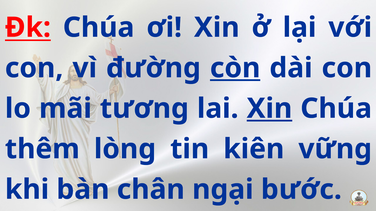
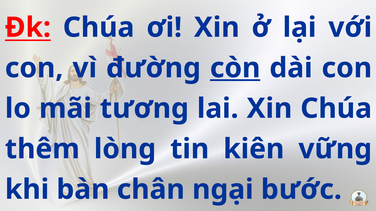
Xin at (269, 109) underline: present -> none
